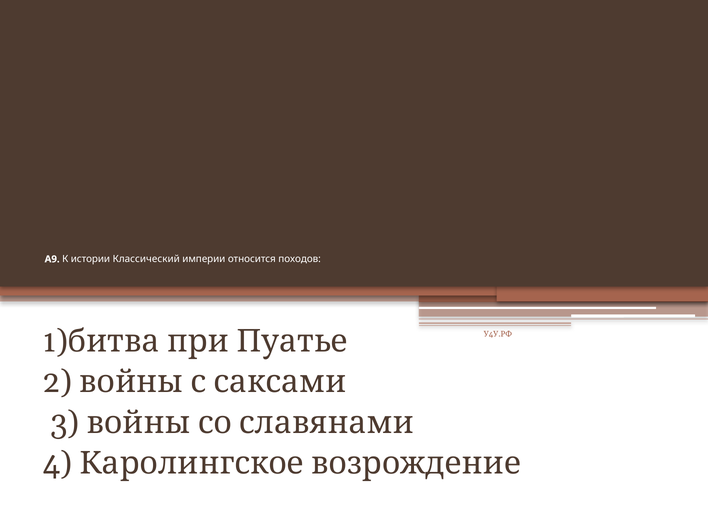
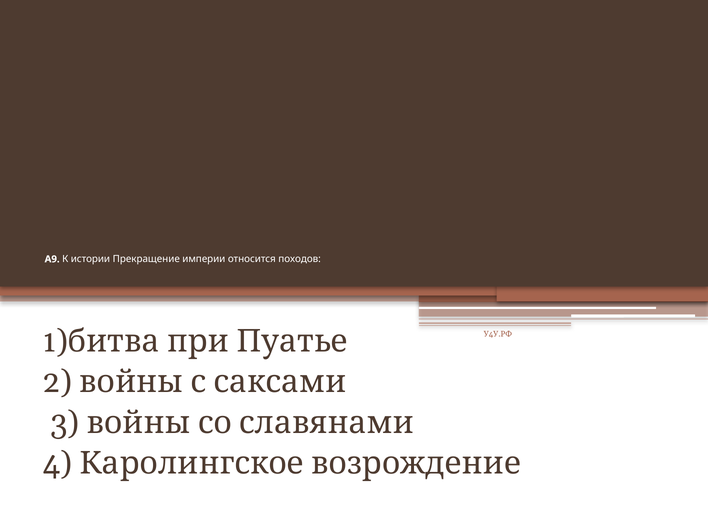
Классический: Классический -> Прекращение
